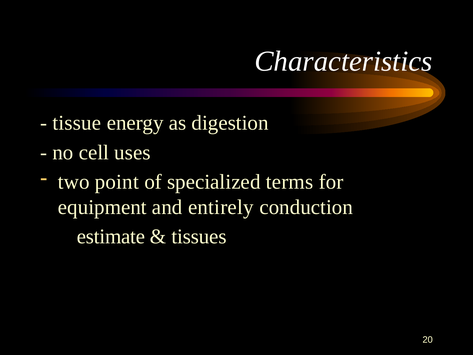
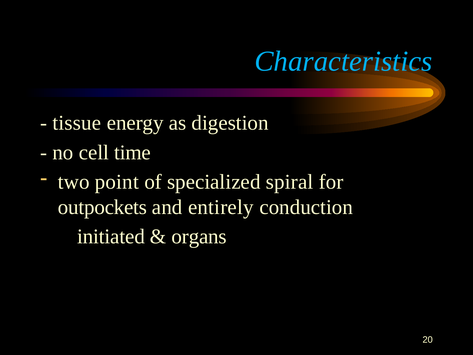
Characteristics colour: white -> light blue
uses: uses -> time
terms: terms -> spiral
equipment: equipment -> outpockets
estimate: estimate -> initiated
tissues: tissues -> organs
